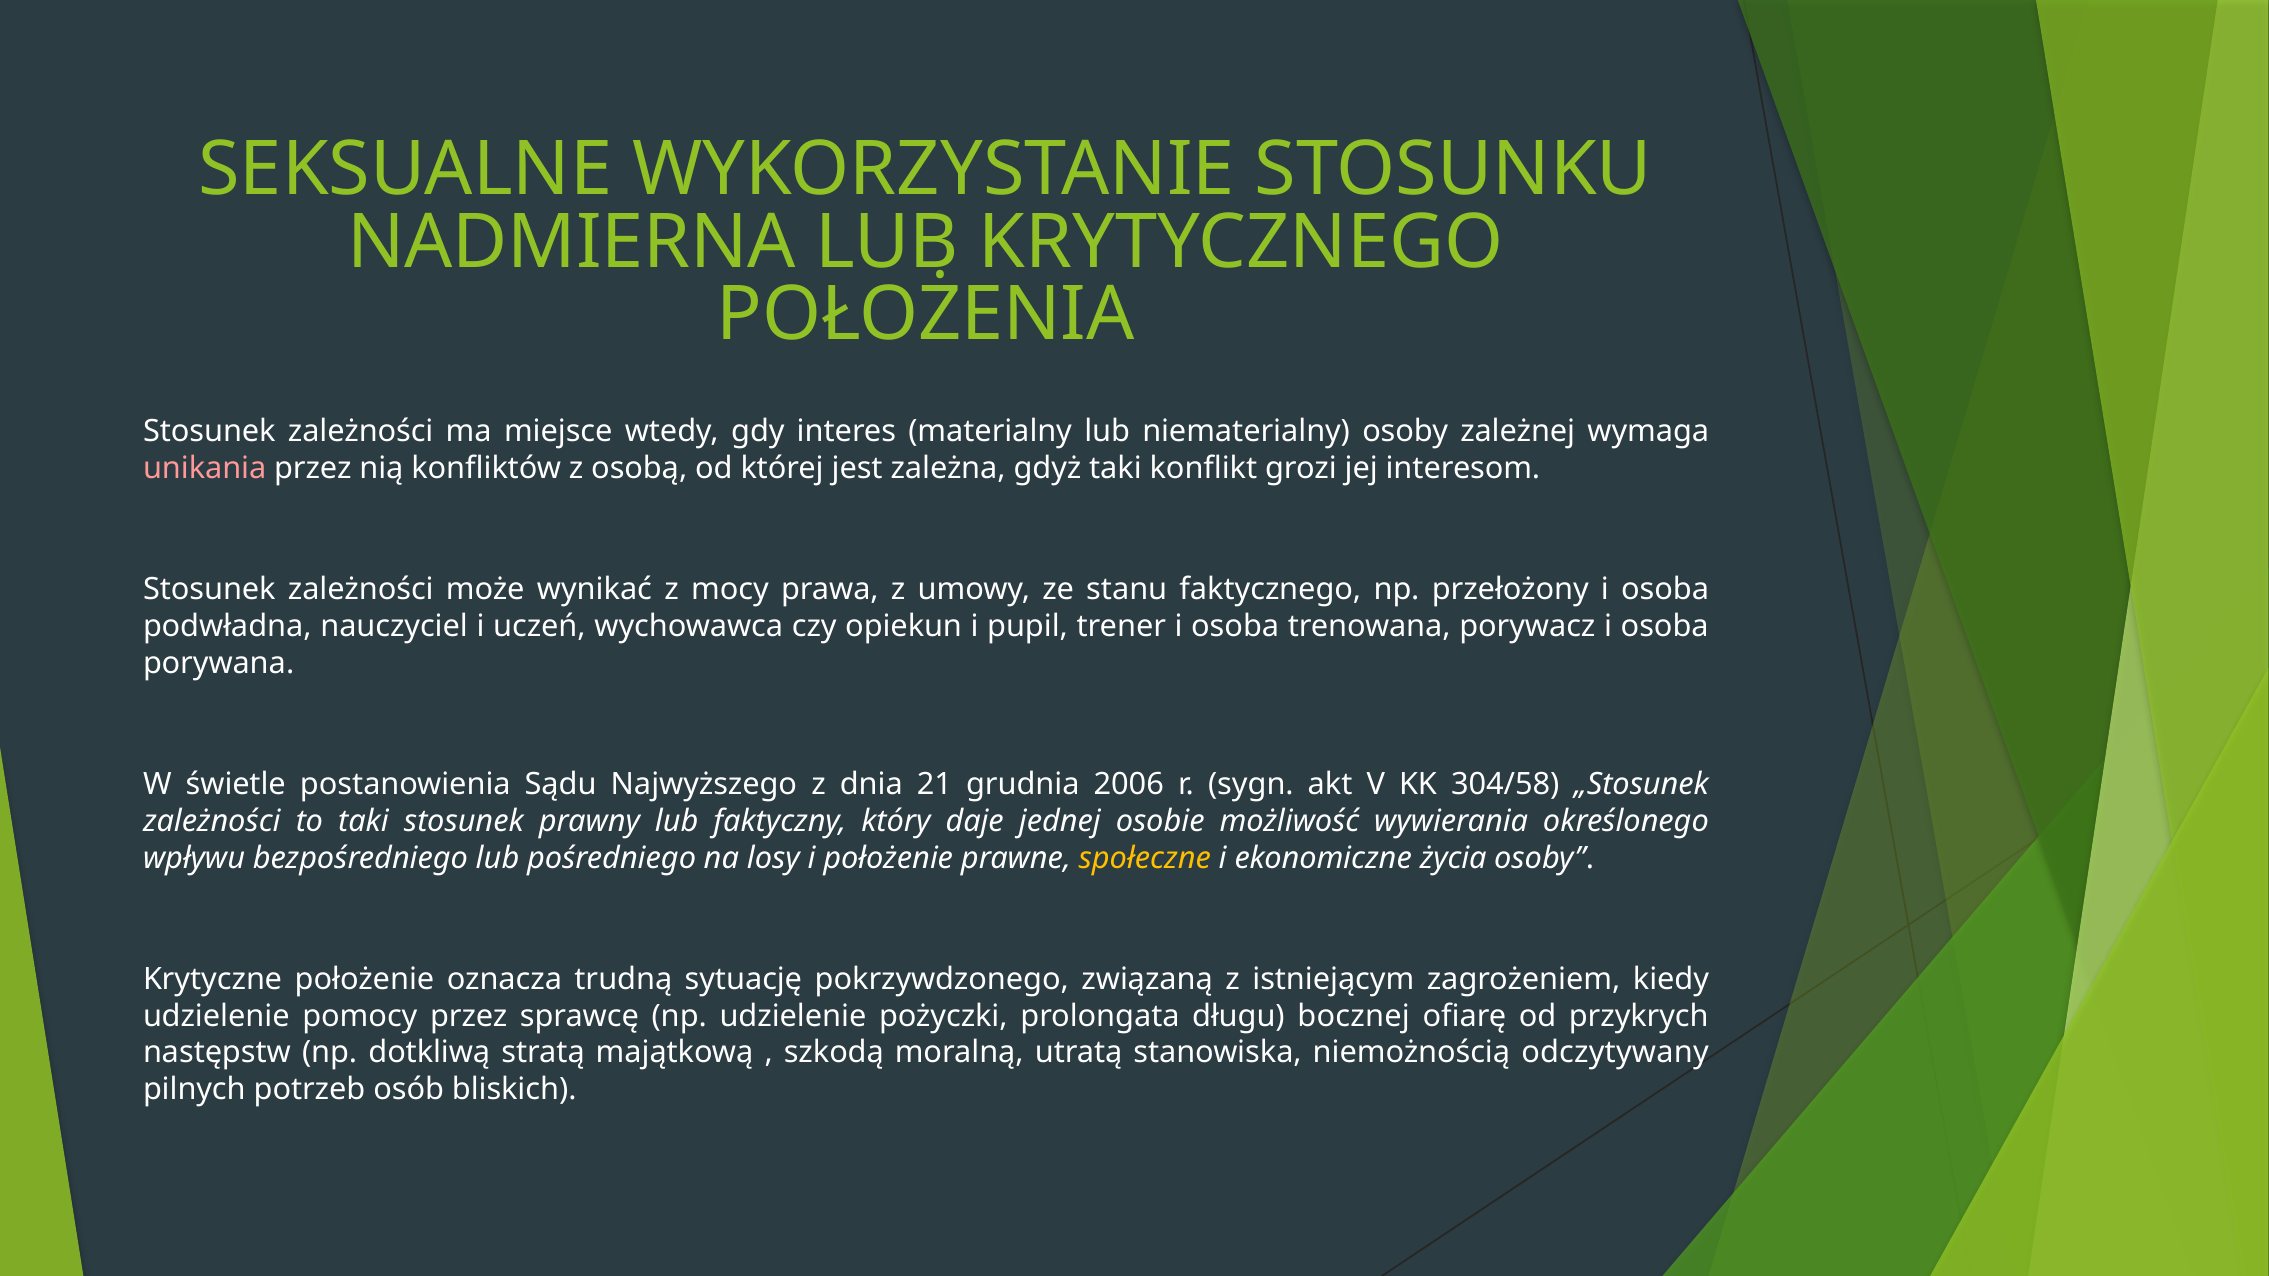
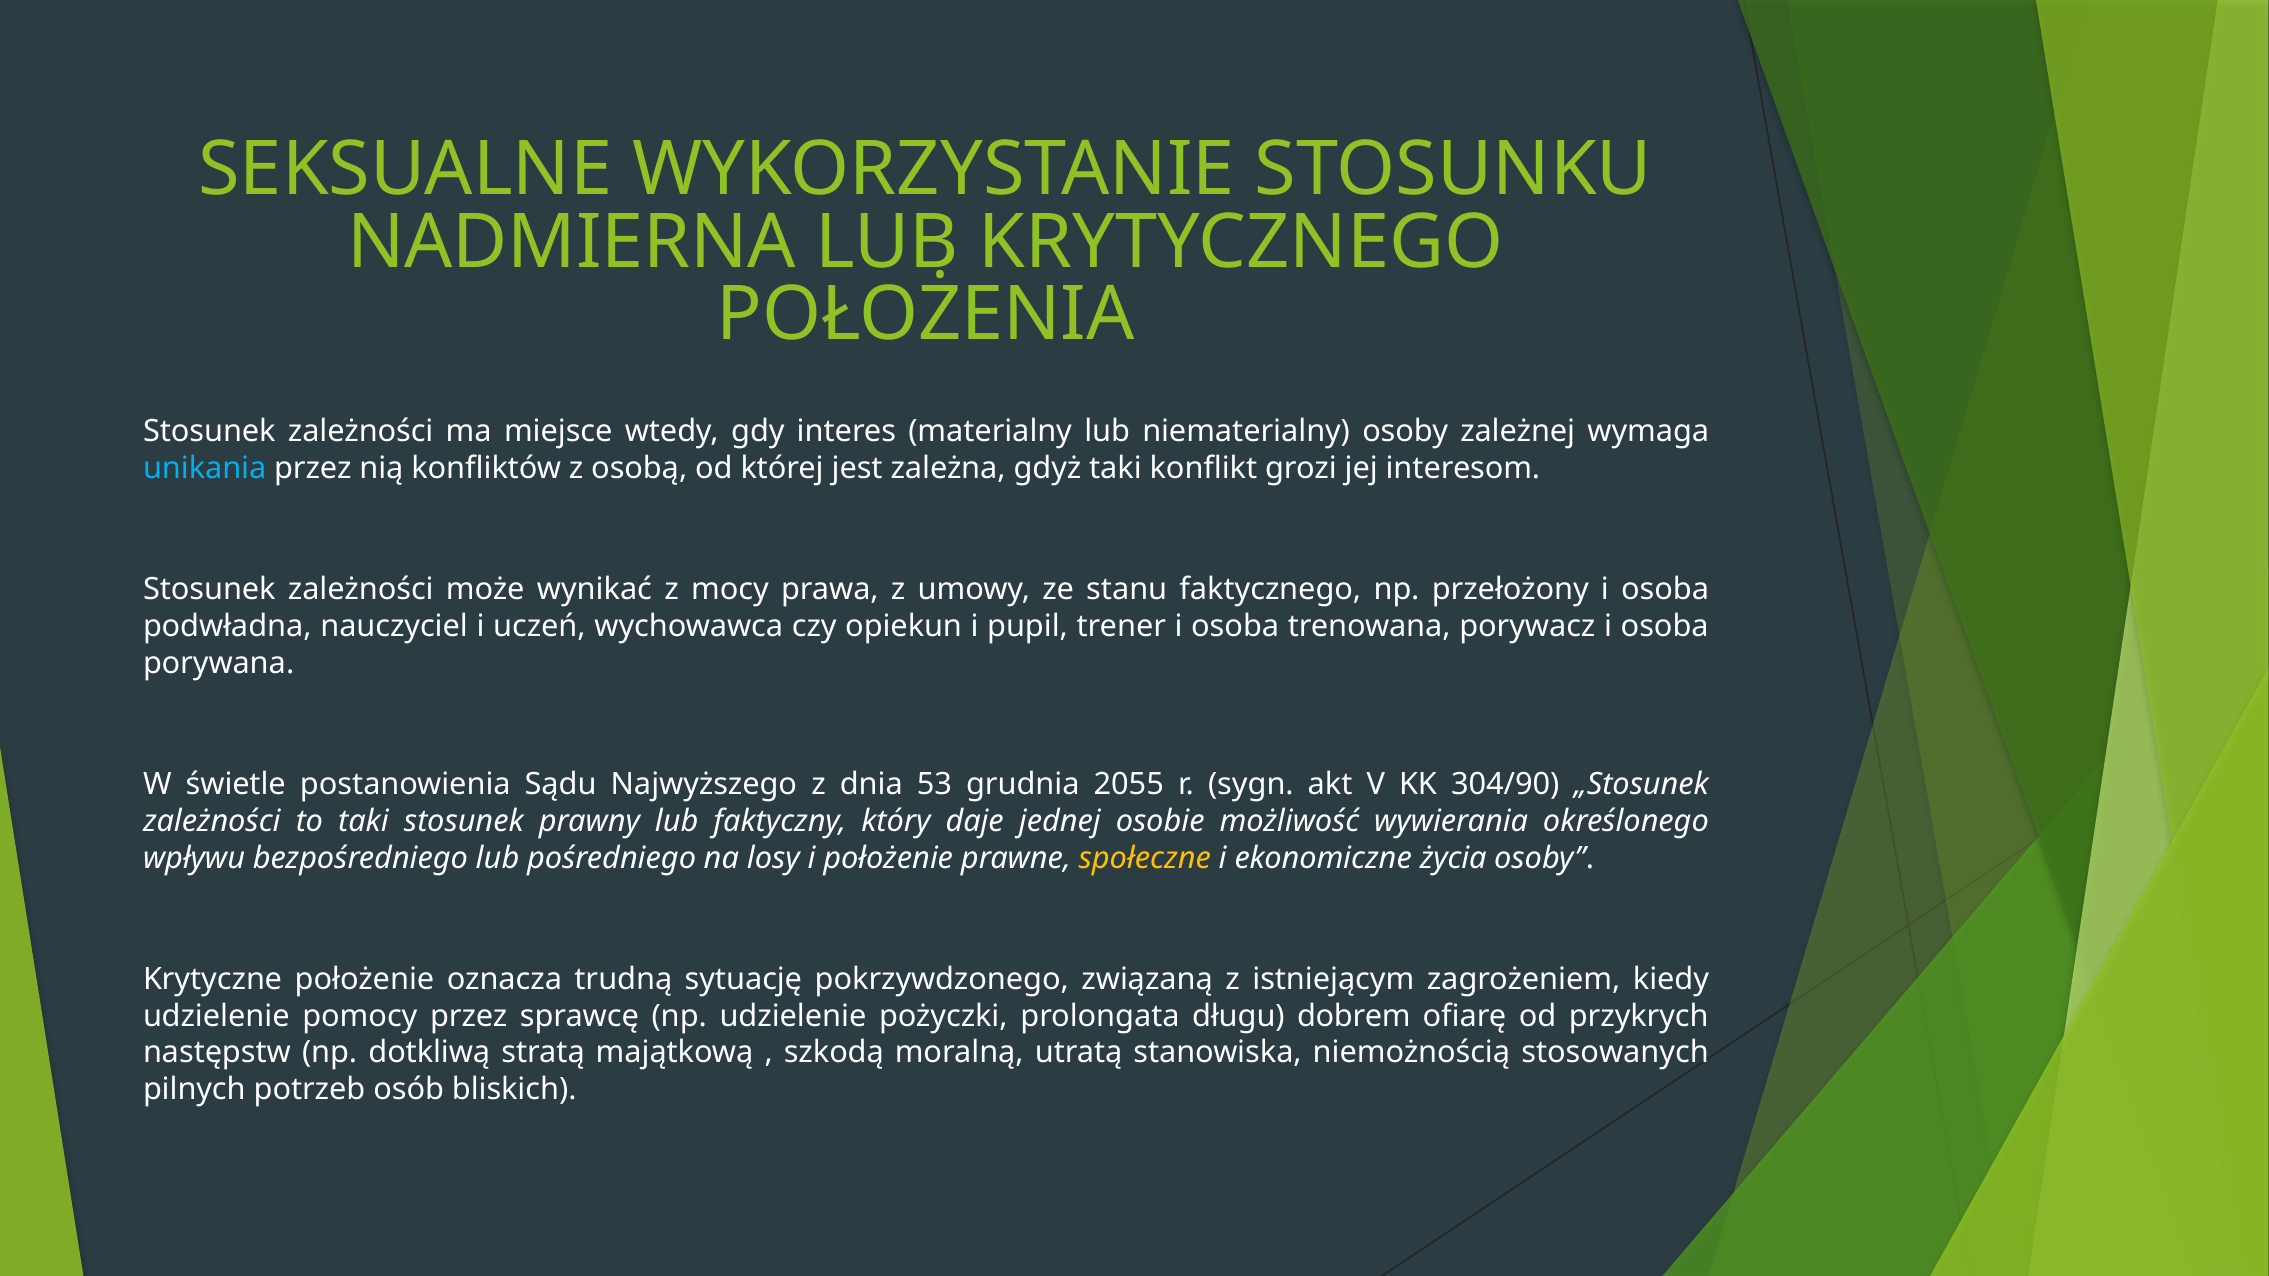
unikania colour: pink -> light blue
21: 21 -> 53
2006: 2006 -> 2055
304/58: 304/58 -> 304/90
bocznej: bocznej -> dobrem
odczytywany: odczytywany -> stosowanych
